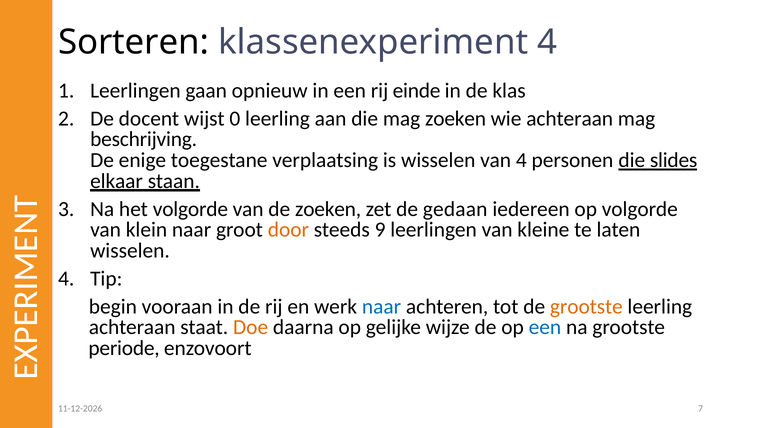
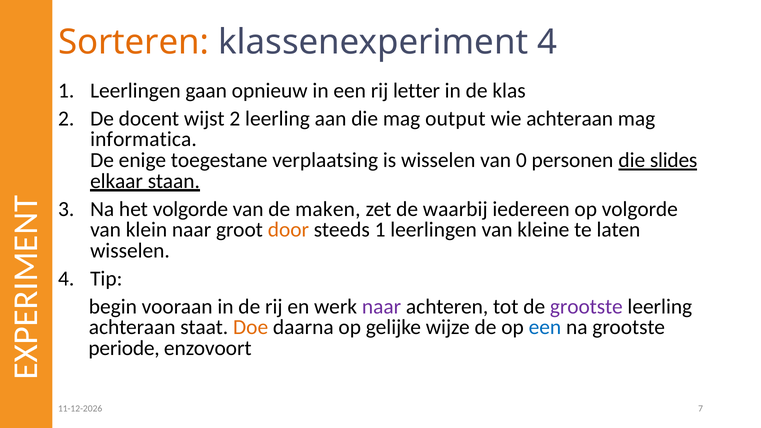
Sorteren colour: black -> orange
einde: einde -> letter
wijst 0: 0 -> 2
mag zoeken: zoeken -> output
beschrijving: beschrijving -> informatica
van 4: 4 -> 0
de zoeken: zoeken -> maken
gedaan: gedaan -> waarbij
steeds 9: 9 -> 1
naar at (381, 307) colour: blue -> purple
grootste at (586, 307) colour: orange -> purple
